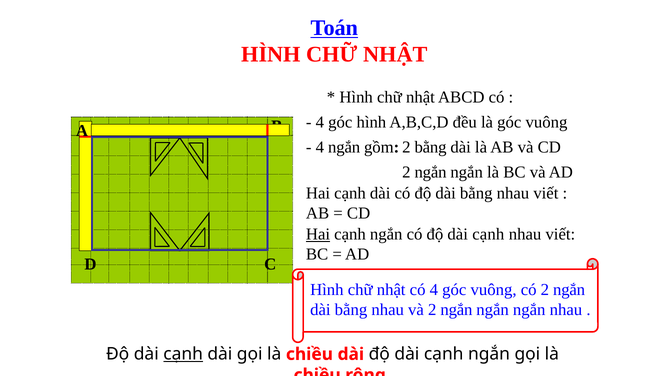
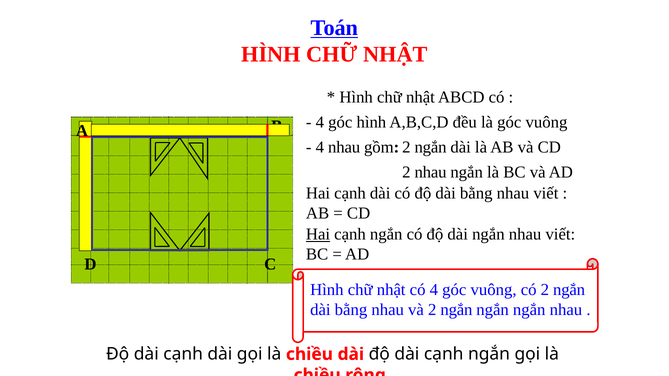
4 ngắn: ngắn -> nhau
bằng at (431, 147): bằng -> ngắn
ngắn at (431, 173): ngắn -> nhau
có độ dài cạnh: cạnh -> ngắn
cạnh at (183, 354) underline: present -> none
